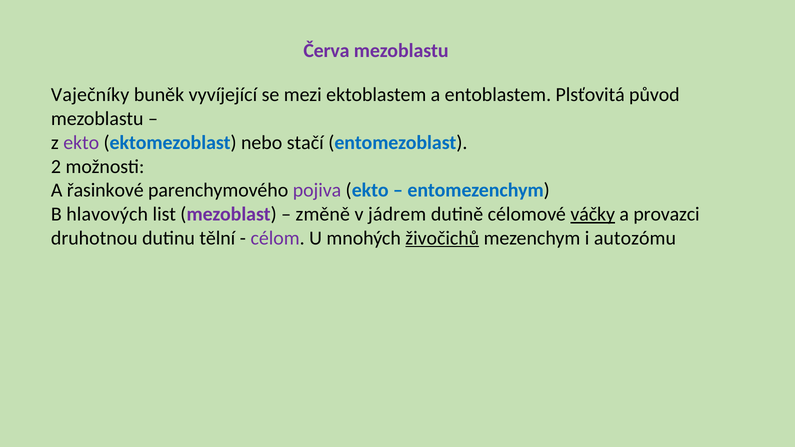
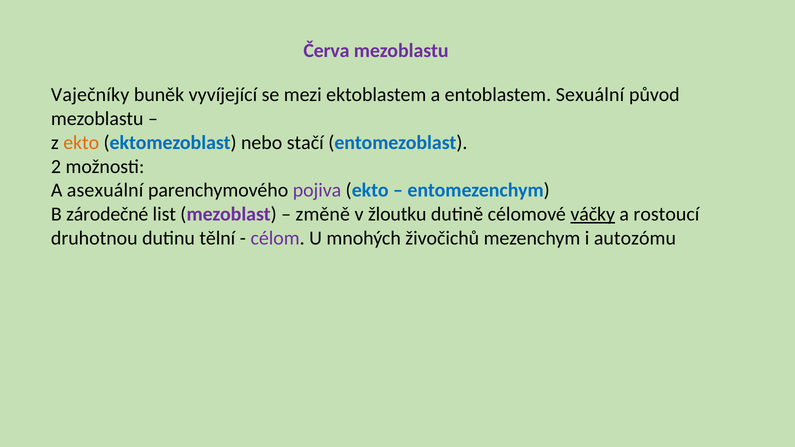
Plsťovitá: Plsťovitá -> Sexuální
ekto at (81, 143) colour: purple -> orange
řasinkové: řasinkové -> asexuální
hlavových: hlavových -> zárodečné
jádrem: jádrem -> žloutku
provazci: provazci -> rostoucí
živočichů underline: present -> none
